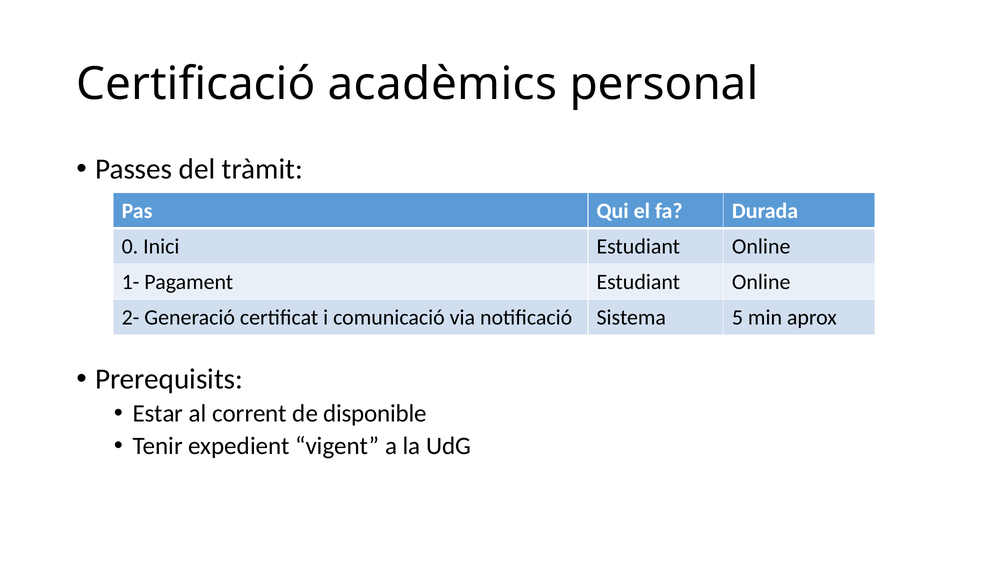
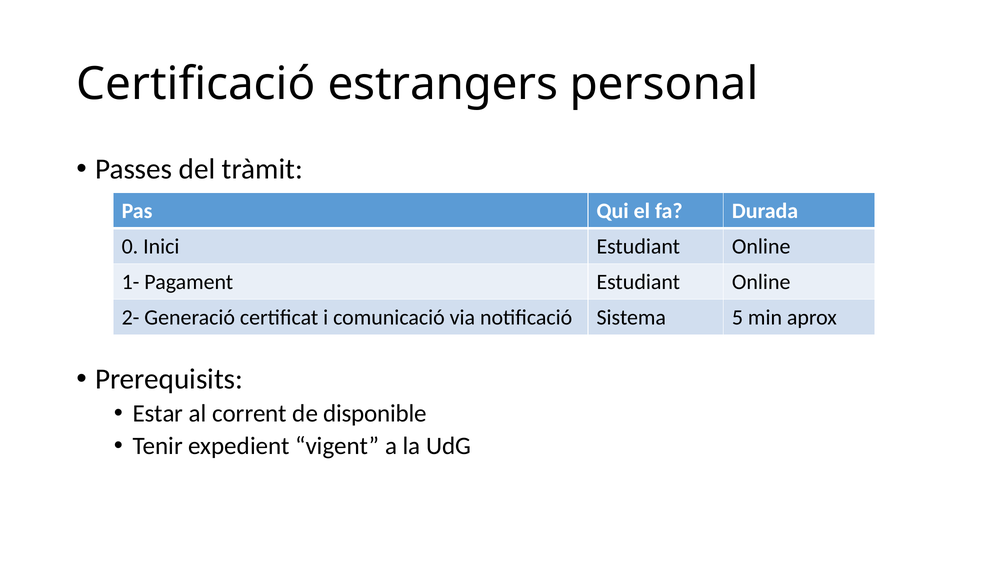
acadèmics: acadèmics -> estrangers
